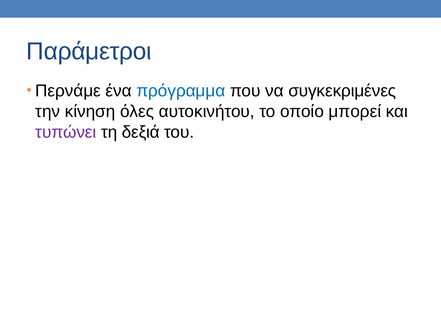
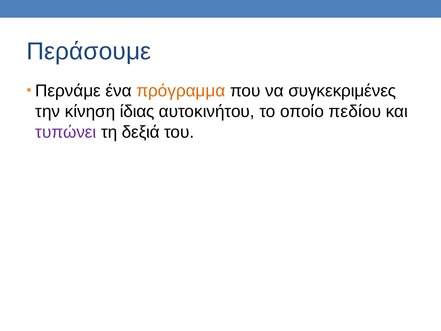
Παράμετροι: Παράμετροι -> Περάσουμε
πρόγραμμα colour: blue -> orange
όλες: όλες -> ίδιας
μπορεί: μπορεί -> πεδίου
